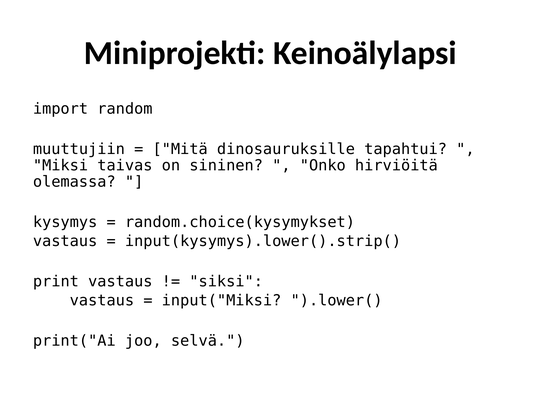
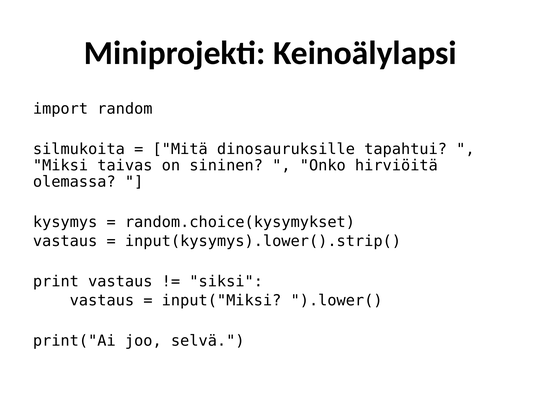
muuttujiin: muuttujiin -> silmukoita
